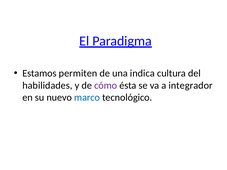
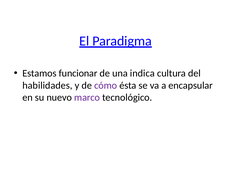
permiten: permiten -> funcionar
integrador: integrador -> encapsular
marco colour: blue -> purple
